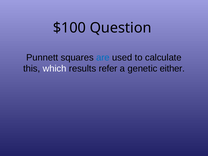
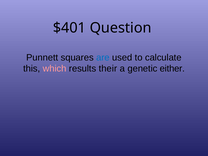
$100: $100 -> $401
which colour: white -> pink
refer: refer -> their
